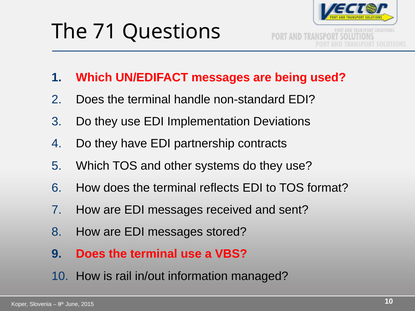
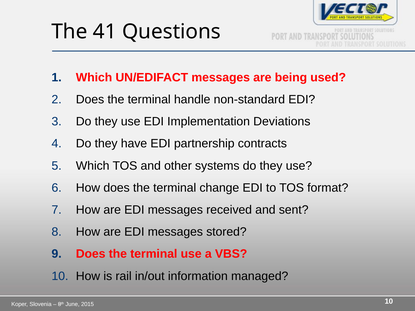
71: 71 -> 41
reflects: reflects -> change
